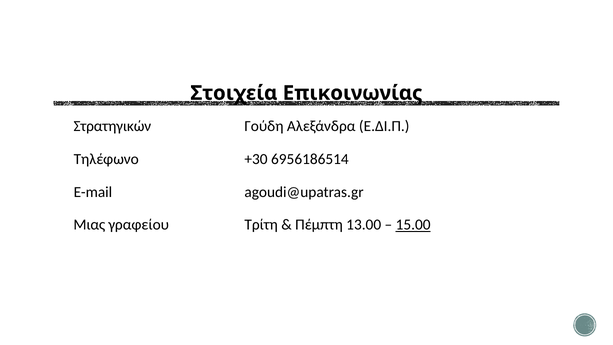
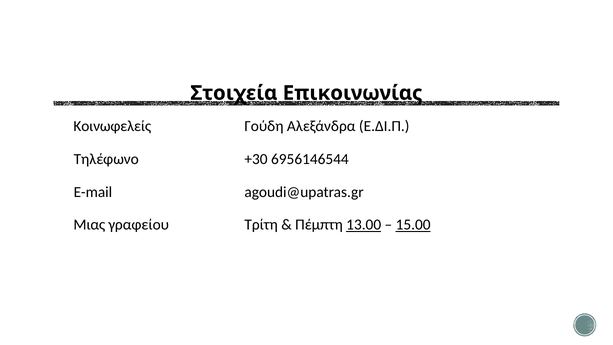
Στρατηγικών: Στρατηγικών -> Κοινωφελείς
6956186514: 6956186514 -> 6956146544
13.00 underline: none -> present
